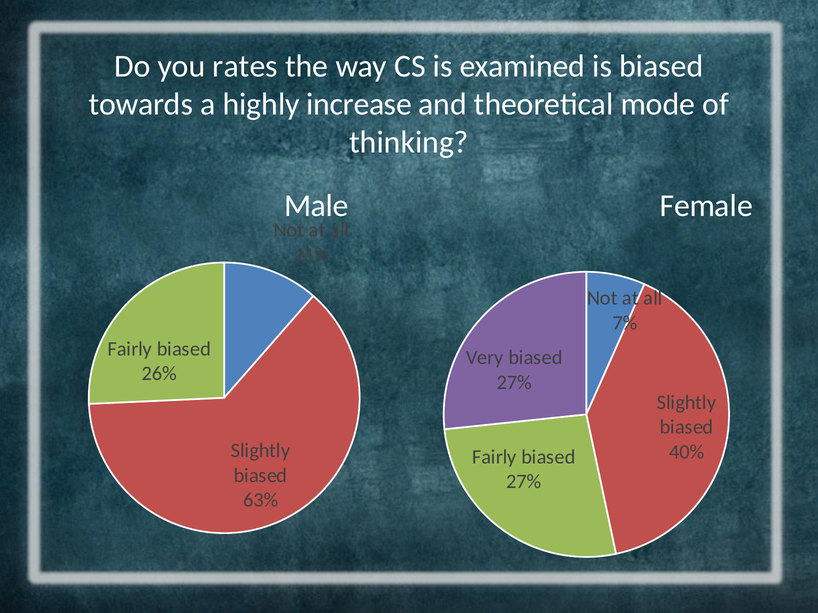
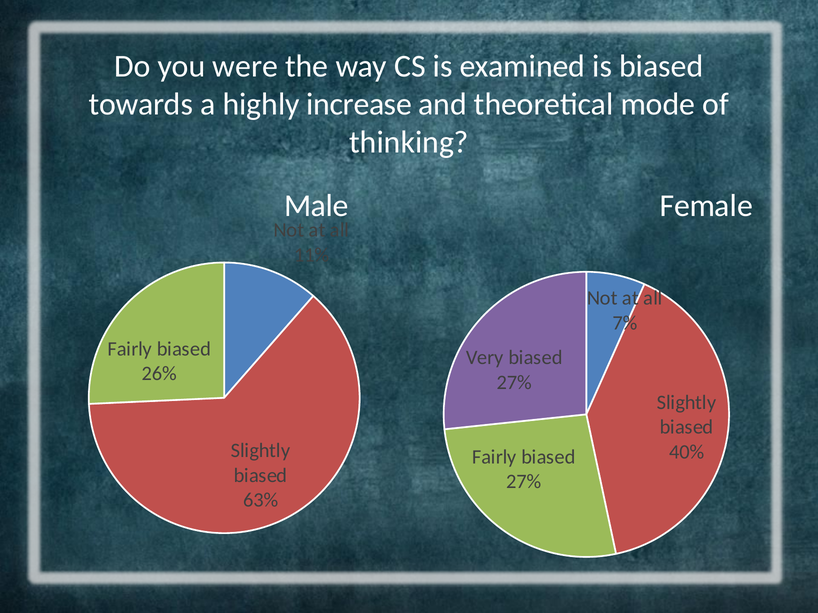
rates: rates -> were
